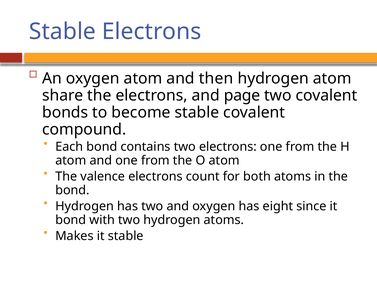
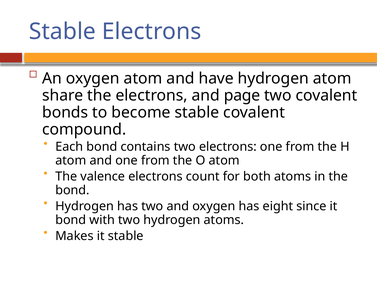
then: then -> have
